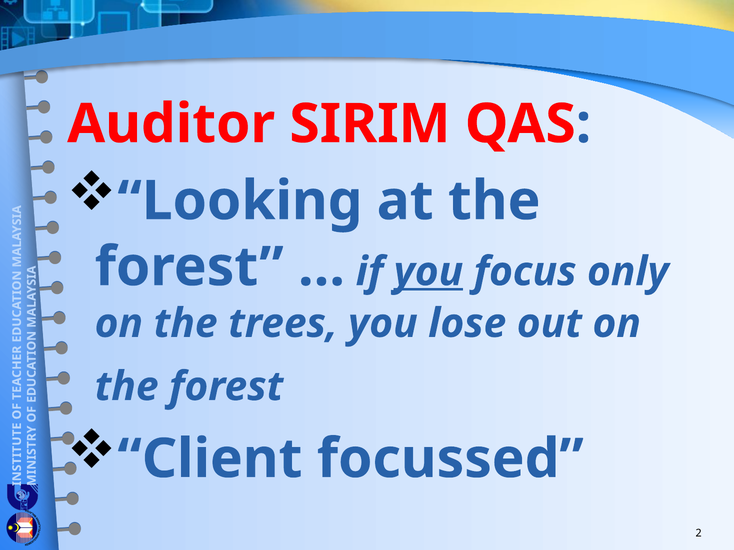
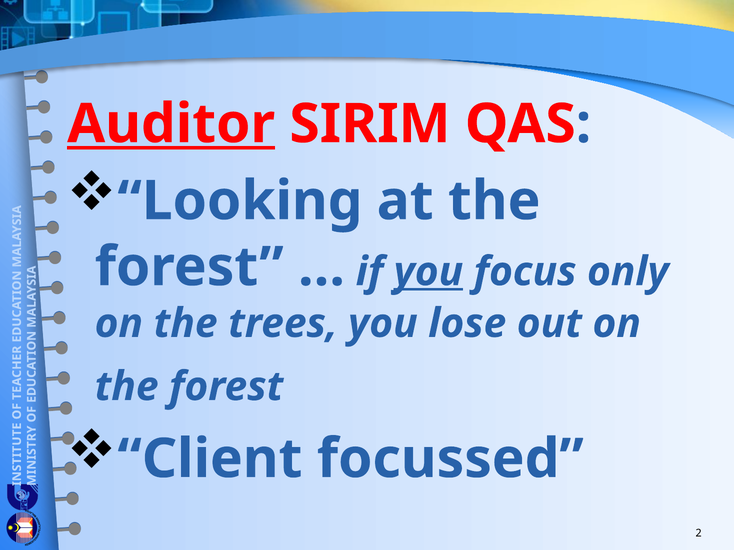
Auditor underline: none -> present
